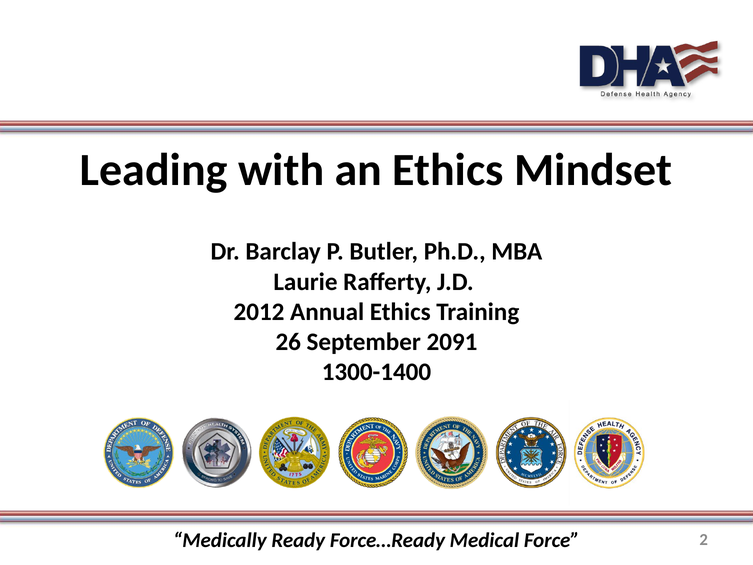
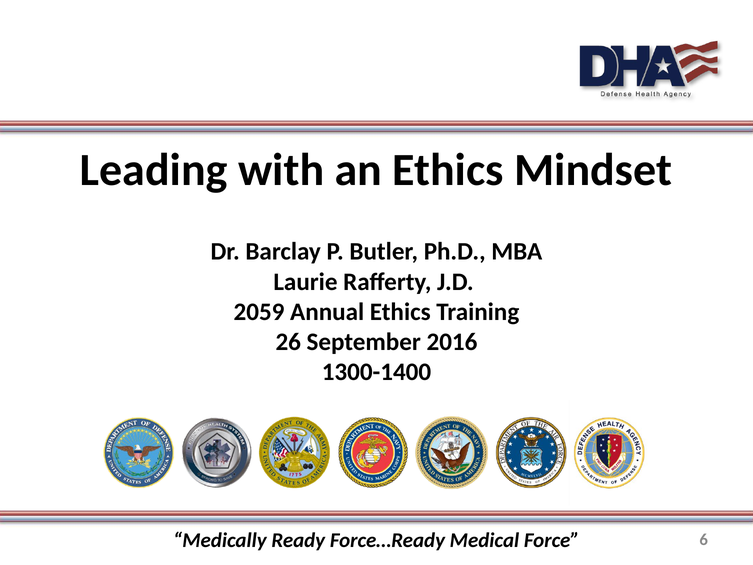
2012: 2012 -> 2059
2091: 2091 -> 2016
2: 2 -> 6
